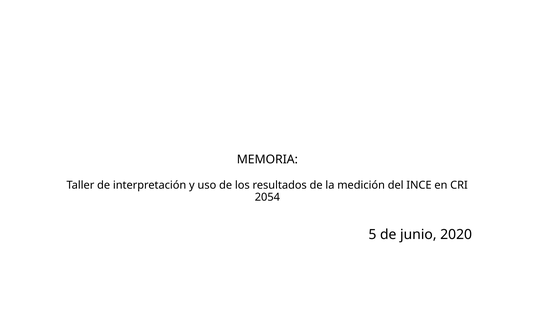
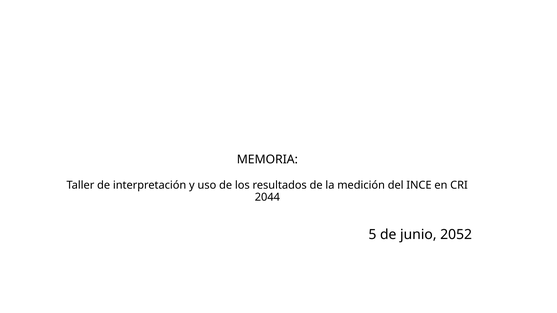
2054: 2054 -> 2044
2020: 2020 -> 2052
